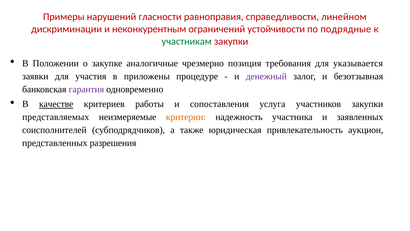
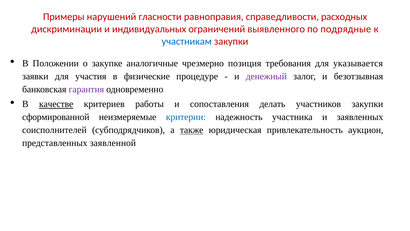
линейном: линейном -> расходных
неконкурентным: неконкурентным -> индивидуальных
устойчивости: устойчивости -> выявленного
участникам colour: green -> blue
приложены: приложены -> физические
услуга: услуга -> делать
представляемых: представляемых -> сформированной
критерии colour: orange -> blue
также underline: none -> present
разрешения: разрешения -> заявленной
